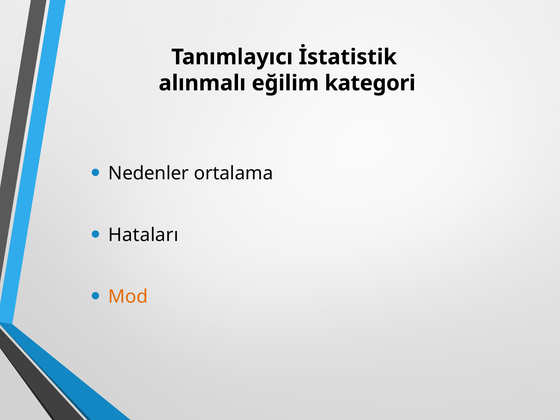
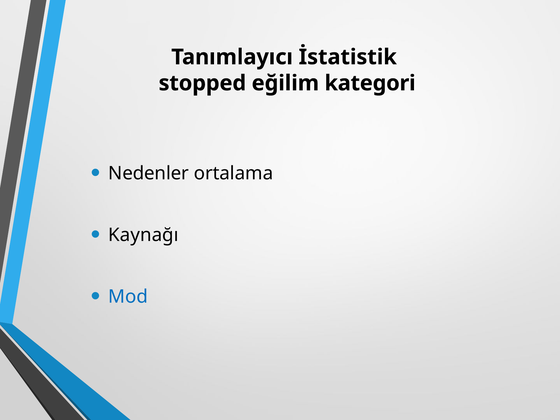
alınmalı: alınmalı -> stopped
Hataları: Hataları -> Kaynağı
Mod colour: orange -> blue
